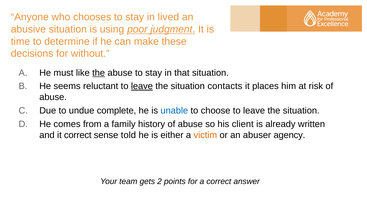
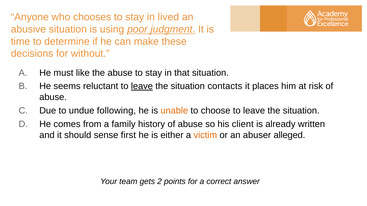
the at (99, 73) underline: present -> none
complete: complete -> following
unable colour: blue -> orange
it correct: correct -> should
told: told -> first
agency: agency -> alleged
